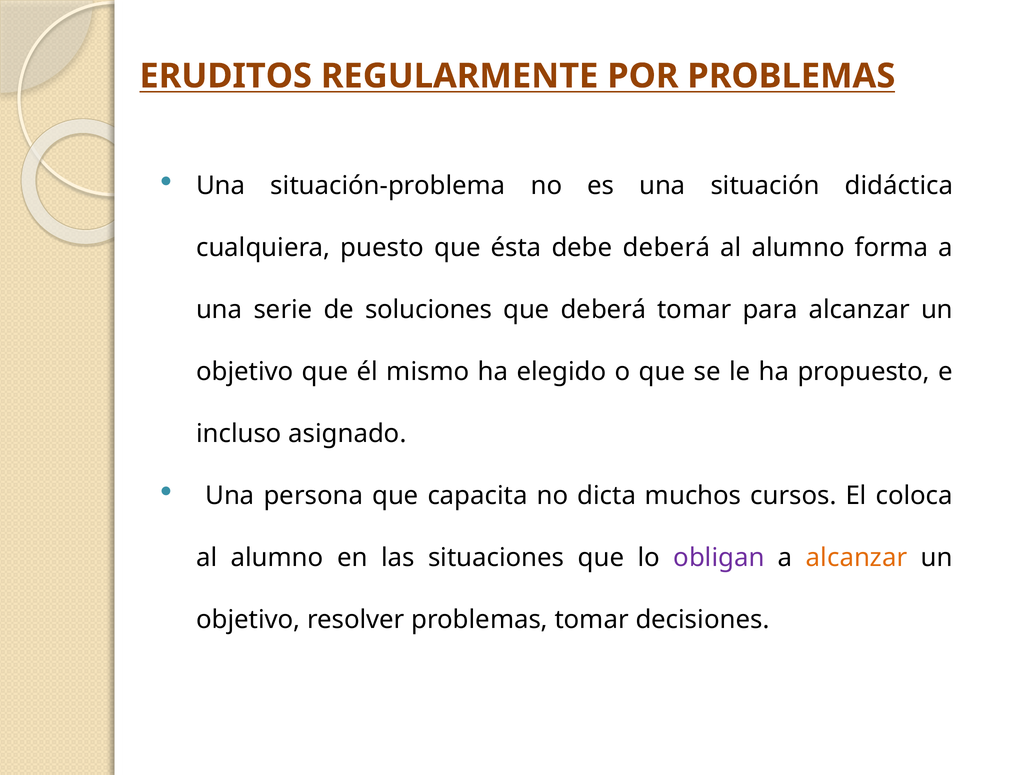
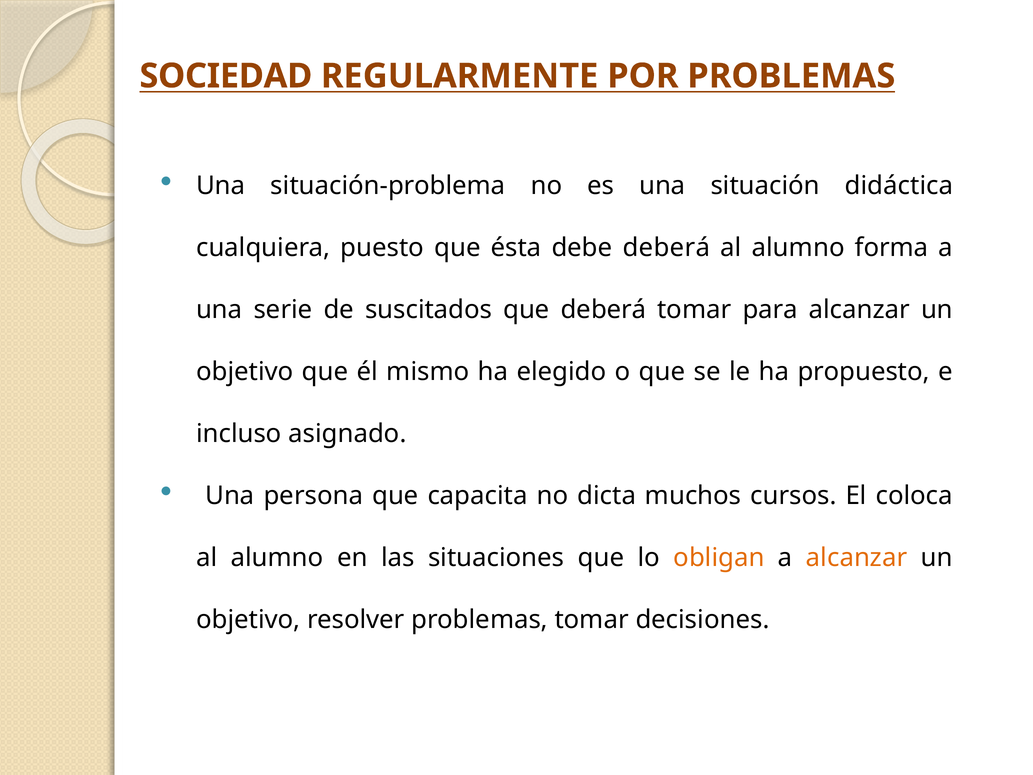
ERUDITOS: ERUDITOS -> SOCIEDAD
soluciones: soluciones -> suscitados
obligan colour: purple -> orange
